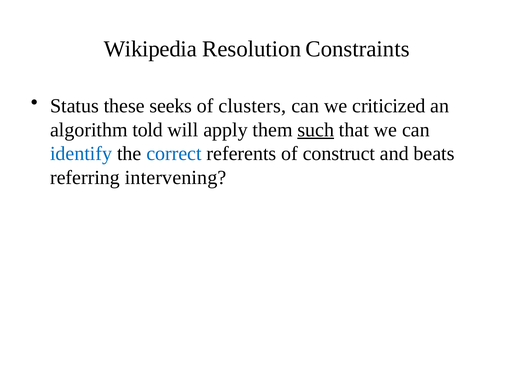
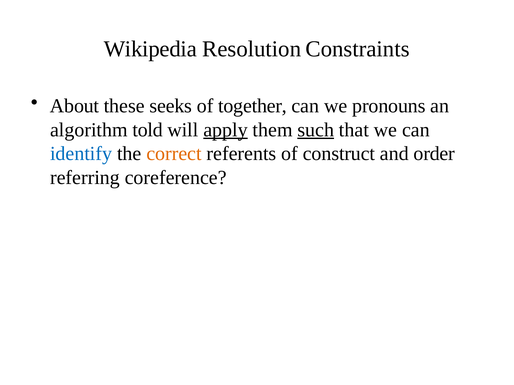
Status: Status -> About
clusters: clusters -> together
criticized: criticized -> pronouns
apply underline: none -> present
correct colour: blue -> orange
beats: beats -> order
intervening: intervening -> coreference
